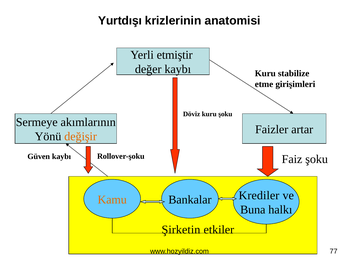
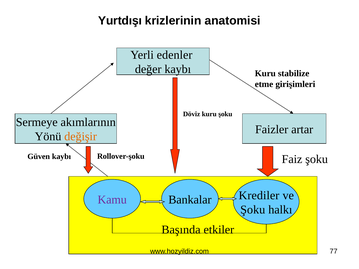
etmiştir: etmiştir -> edenler
Kamu colour: orange -> purple
Buna at (253, 210): Buna -> Şoku
Şirketin: Şirketin -> Başında
